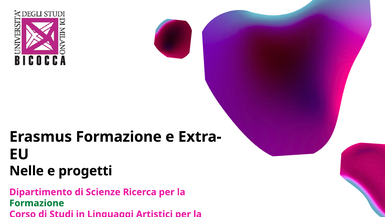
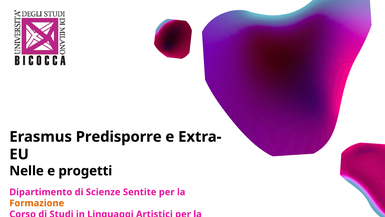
Erasmus Formazione: Formazione -> Predisporre
Ricerca: Ricerca -> Sentite
Formazione at (37, 203) colour: green -> orange
